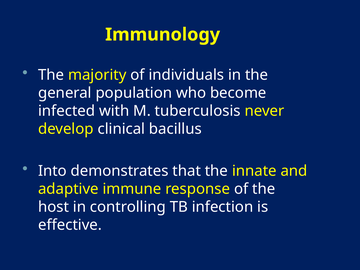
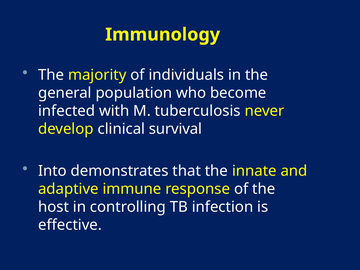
bacillus: bacillus -> survival
